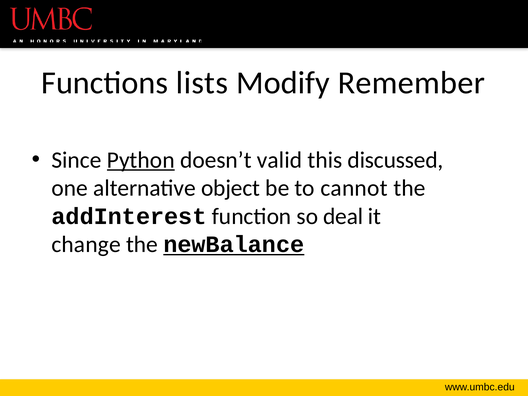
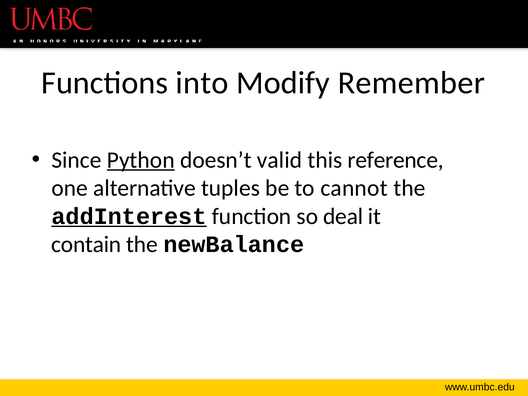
lists: lists -> into
discussed: discussed -> reference
object: object -> tuples
addInterest underline: none -> present
change: change -> contain
newBalance underline: present -> none
